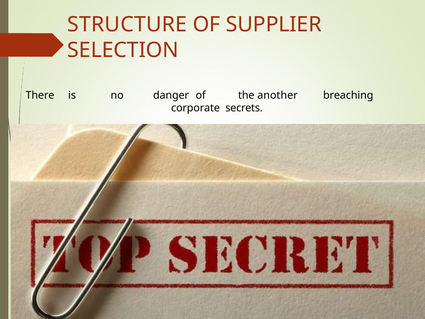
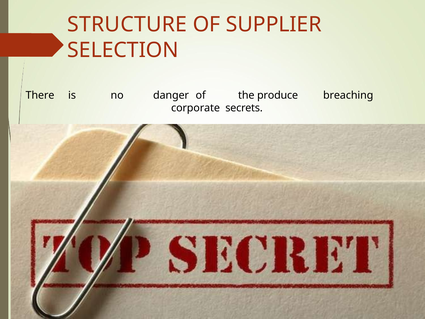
another: another -> produce
